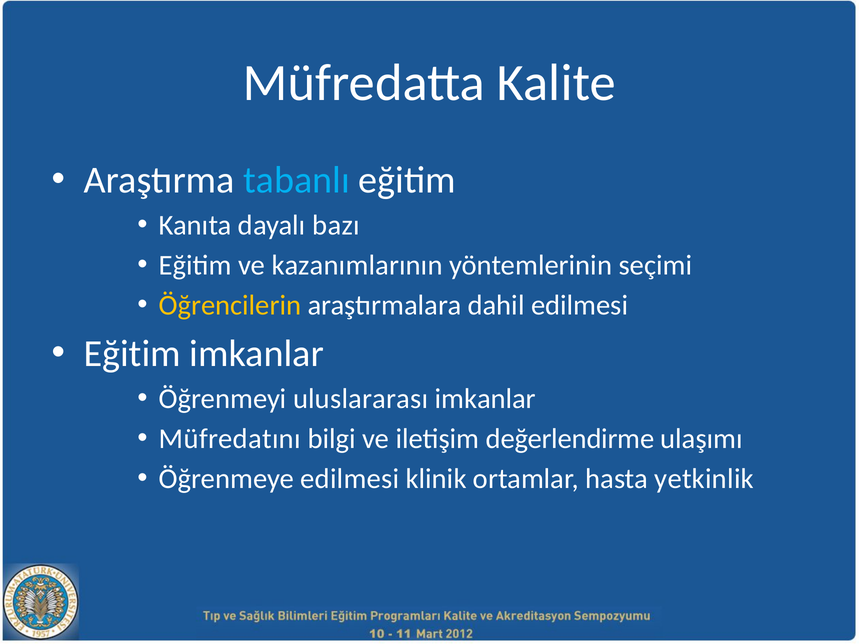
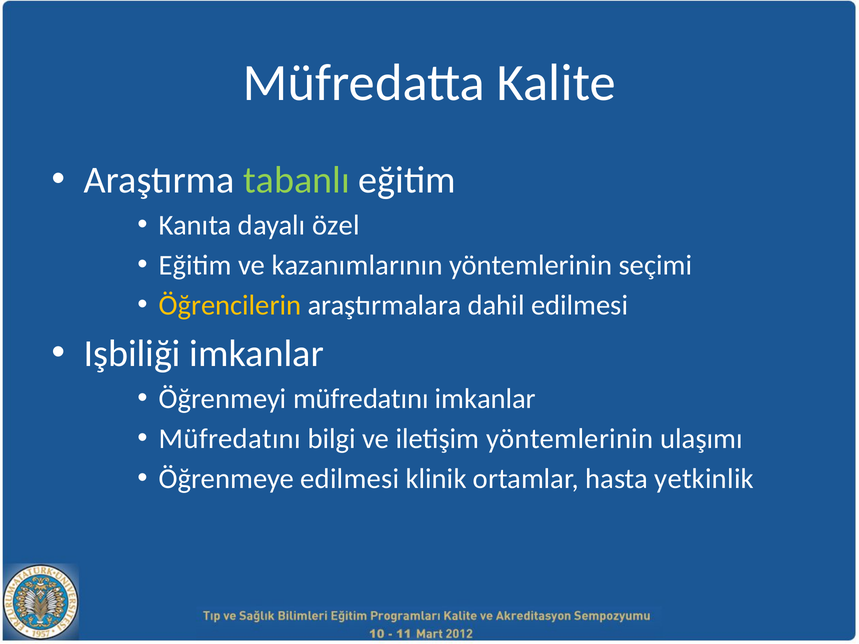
tabanlı colour: light blue -> light green
bazı: bazı -> özel
Eğitim at (132, 354): Eğitim -> Işbiliği
Öğrenmeyi uluslararası: uluslararası -> müfredatını
iletişim değerlendirme: değerlendirme -> yöntemlerinin
